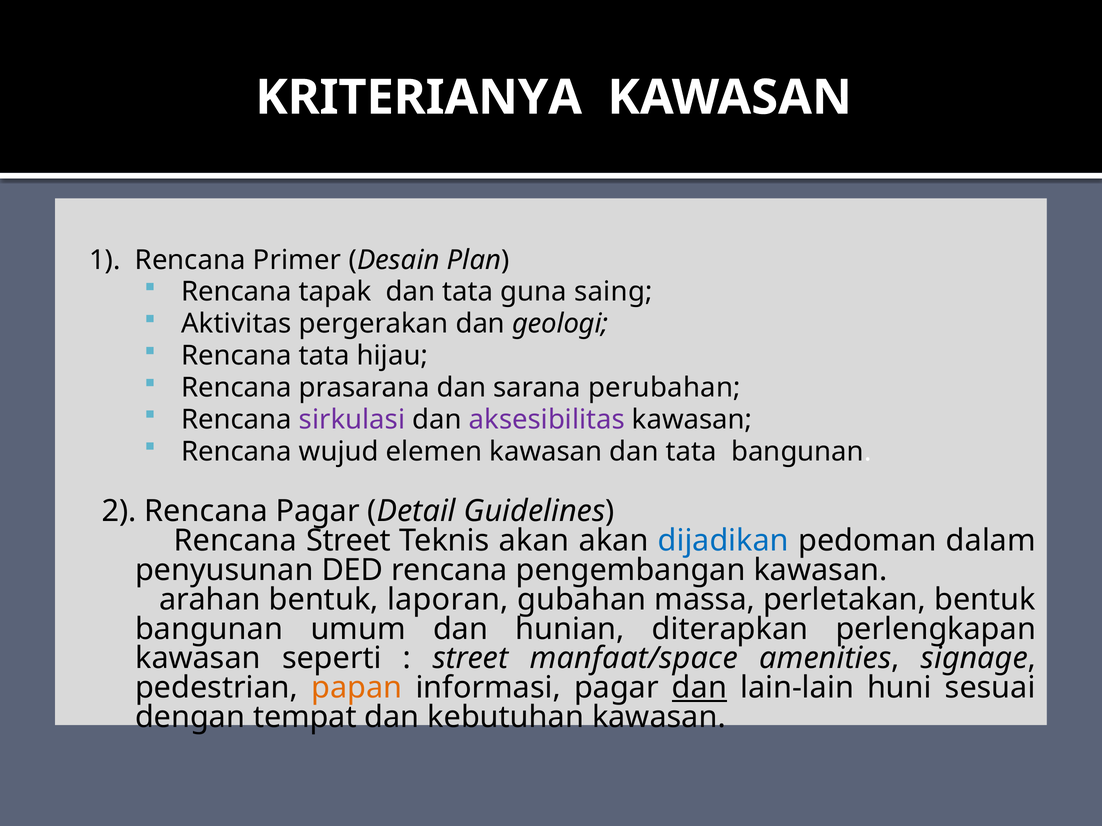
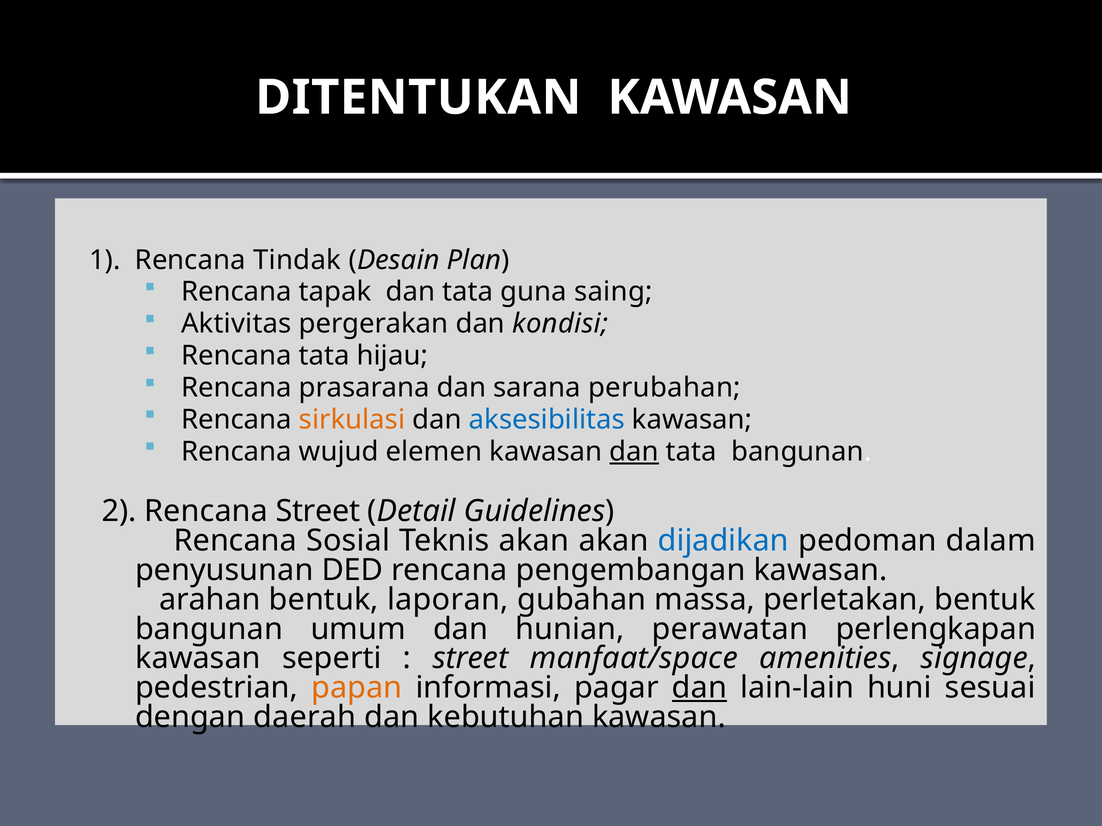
KRITERIANYA: KRITERIANYA -> DITENTUKAN
Primer: Primer -> Tindak
geologi: geologi -> kondisi
sirkulasi colour: purple -> orange
aksesibilitas colour: purple -> blue
dan at (634, 452) underline: none -> present
Rencana Pagar: Pagar -> Street
Rencana Street: Street -> Sosial
diterapkan: diterapkan -> perawatan
tempat: tempat -> daerah
